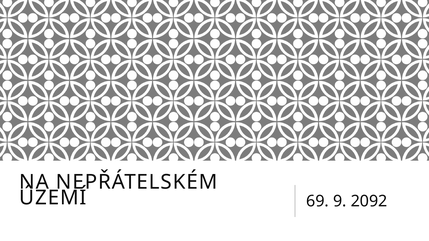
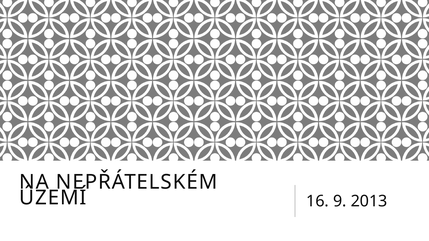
69: 69 -> 16
2092: 2092 -> 2013
